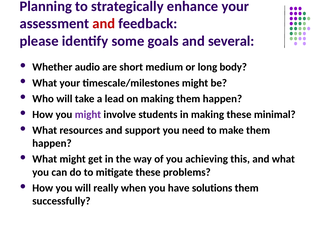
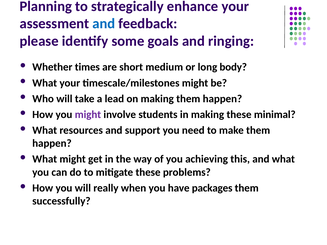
and at (104, 24) colour: red -> blue
several: several -> ringing
audio: audio -> times
solutions: solutions -> packages
